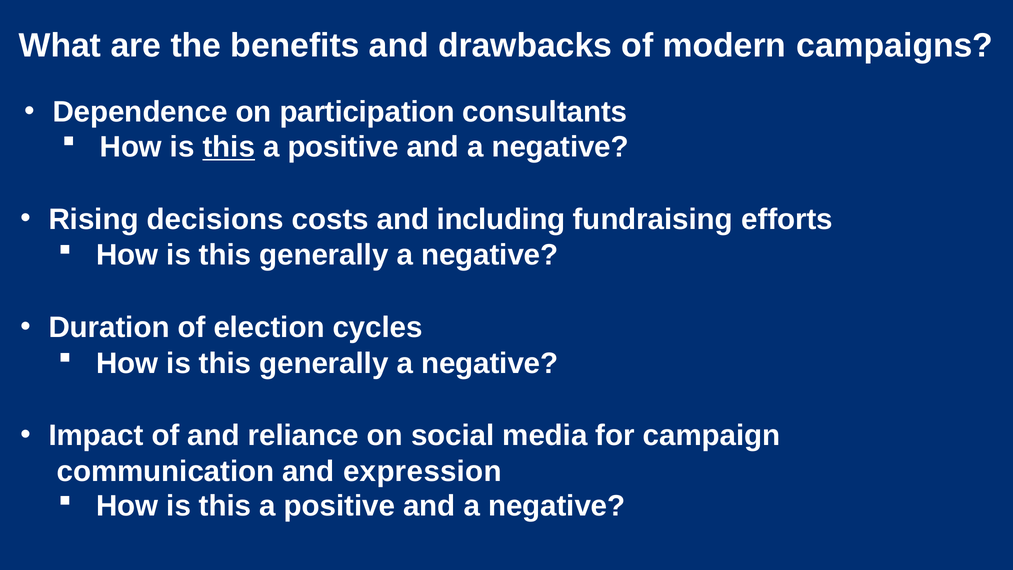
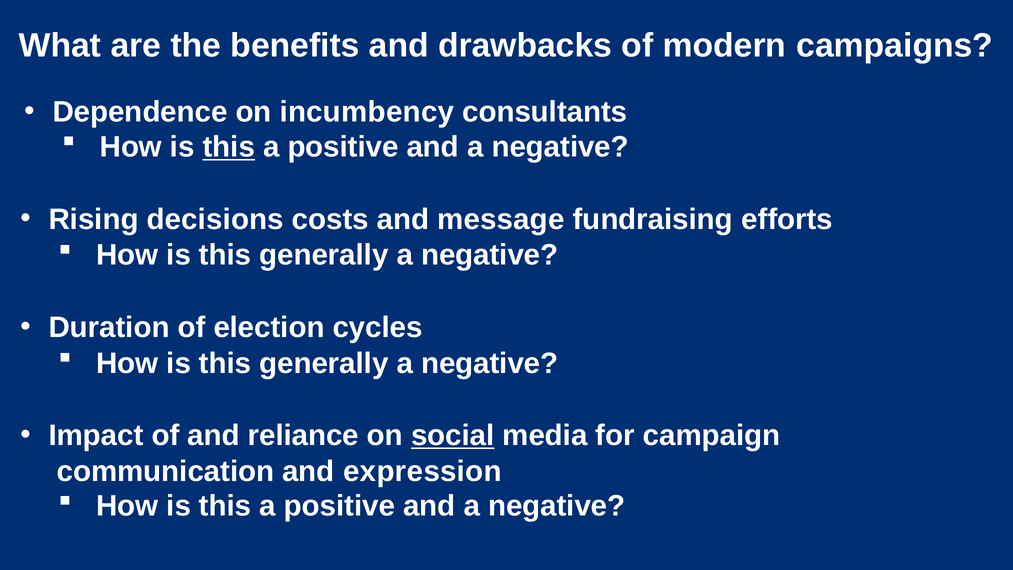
participation: participation -> incumbency
including: including -> message
social underline: none -> present
